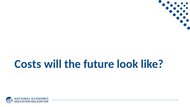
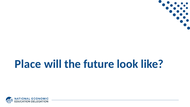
Costs: Costs -> Place
